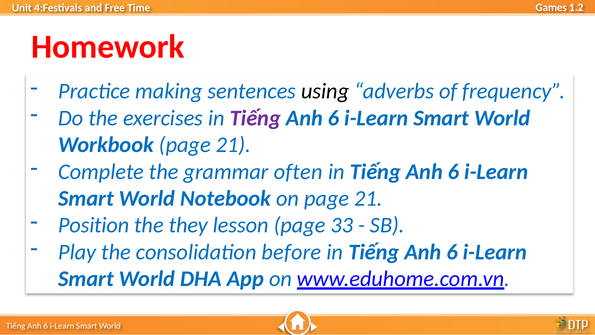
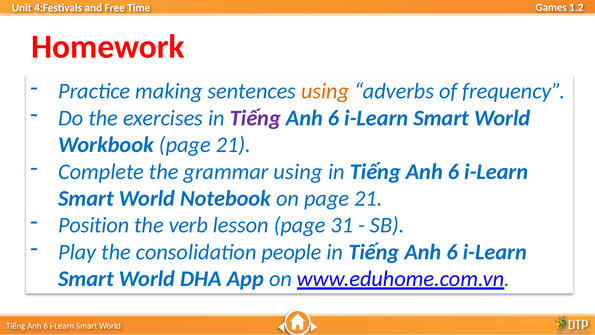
using at (325, 91) colour: black -> orange
grammar often: often -> using
they: they -> verb
33: 33 -> 31
before: before -> people
